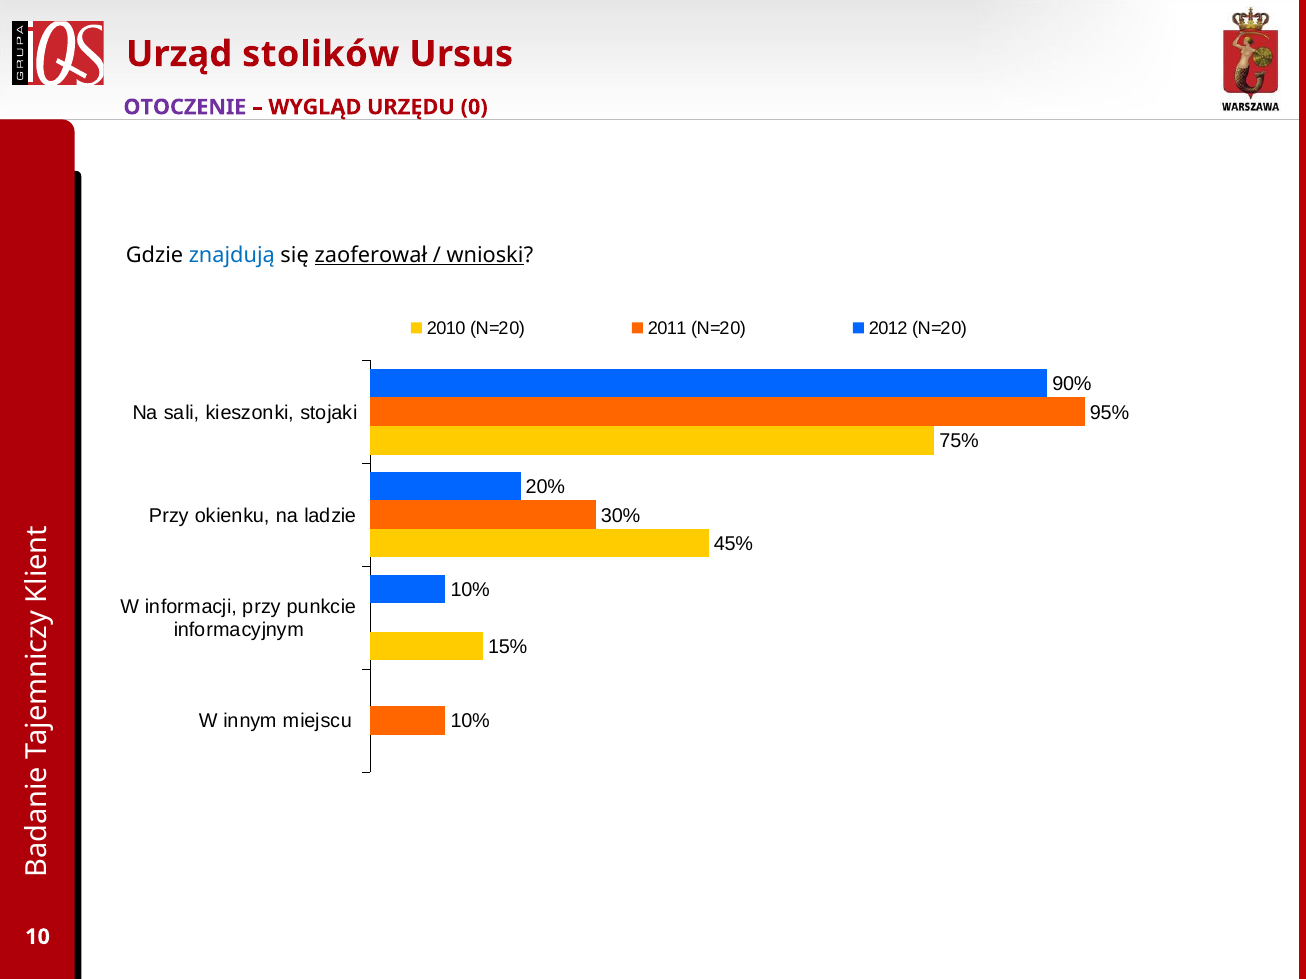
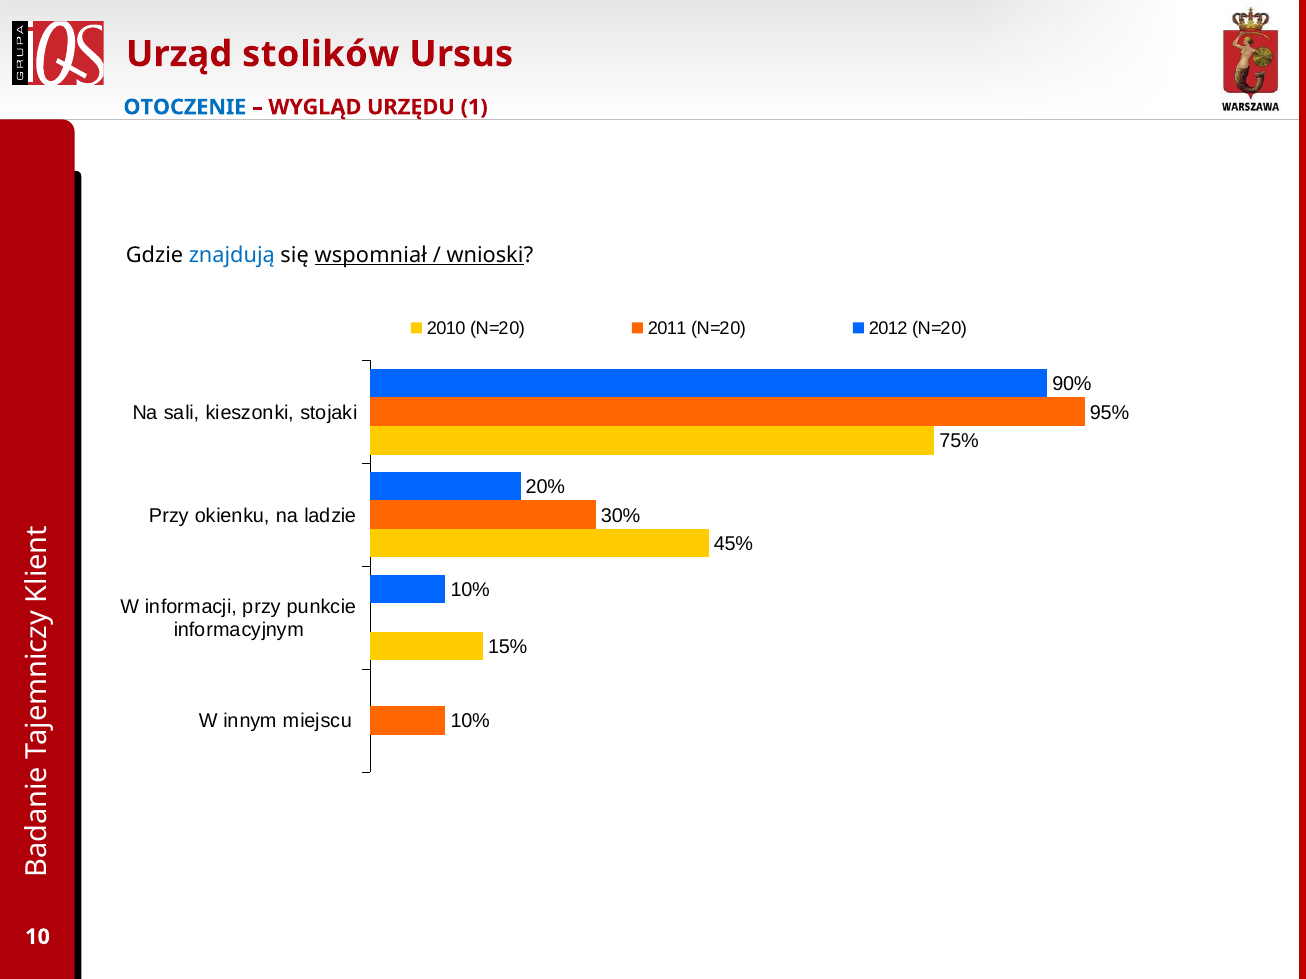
OTOCZENIE colour: purple -> blue
0: 0 -> 1
zaoferował: zaoferował -> wspomniał
